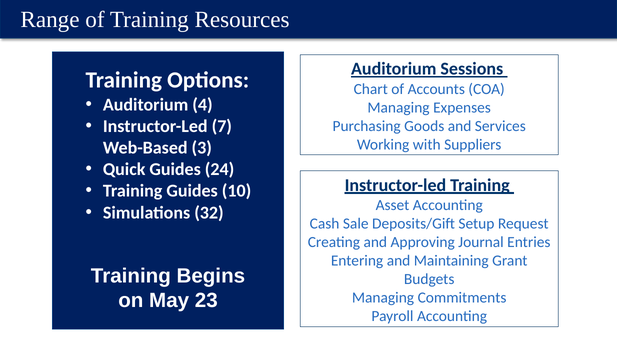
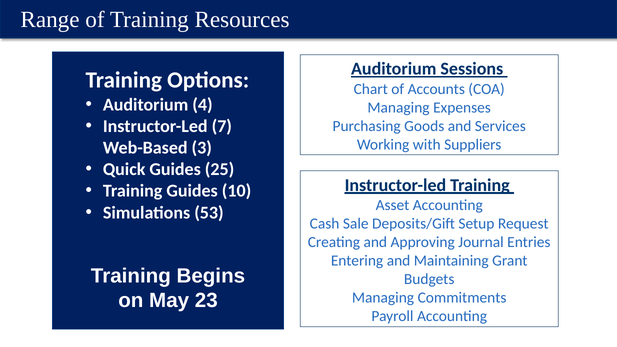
24: 24 -> 25
32: 32 -> 53
